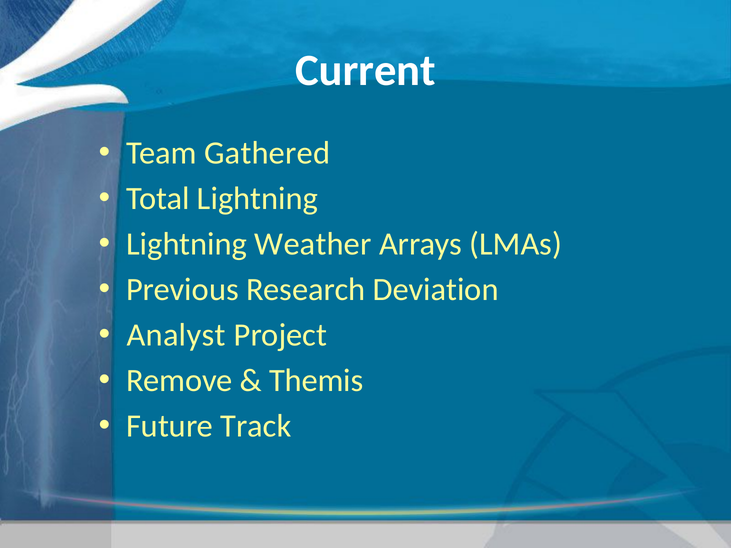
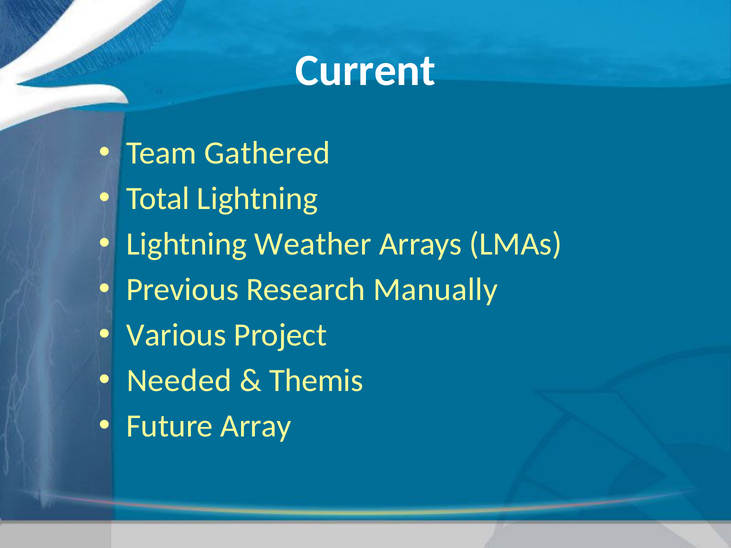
Deviation: Deviation -> Manually
Analyst: Analyst -> Various
Remove: Remove -> Needed
Track: Track -> Array
